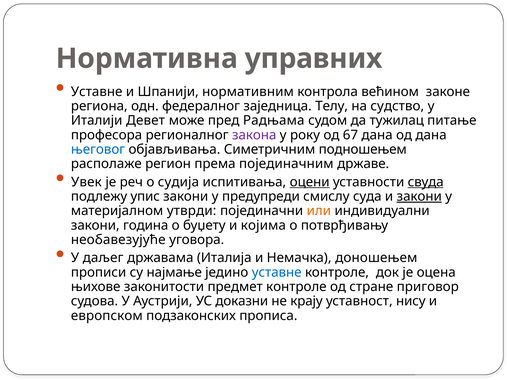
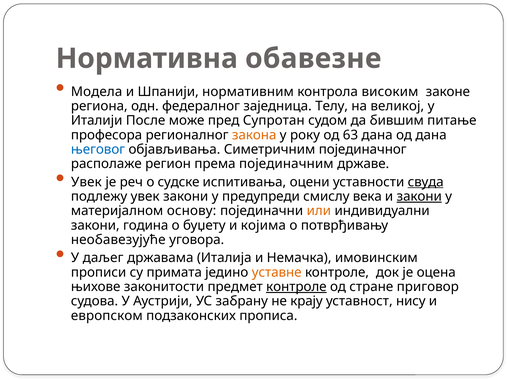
управних: управних -> обавезне
Уставне at (97, 92): Уставне -> Модела
већином: већином -> високим
судство: судство -> великој
Девет: Девет -> После
Радњама: Радњама -> Супротан
тужилац: тужилац -> бившим
закона colour: purple -> orange
67: 67 -> 63
подношењем: подношењем -> појединачног
судија: судија -> судске
оцени underline: present -> none
подлежу упис: упис -> увек
суда: суда -> века
утврди: утврди -> основу
доношењем: доношењем -> имовинским
најмање: најмање -> примата
уставне at (277, 273) colour: blue -> orange
контроле at (296, 287) underline: none -> present
доказни: доказни -> забрану
